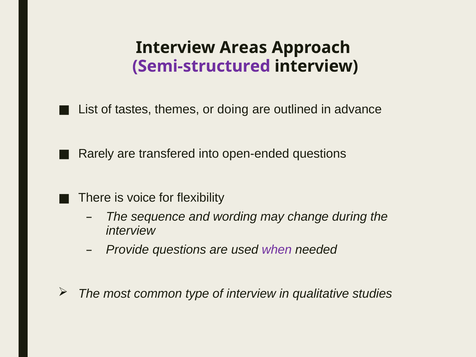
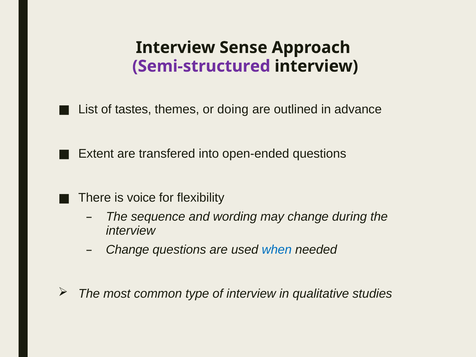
Areas: Areas -> Sense
Rarely: Rarely -> Extent
Provide at (127, 250): Provide -> Change
when colour: purple -> blue
